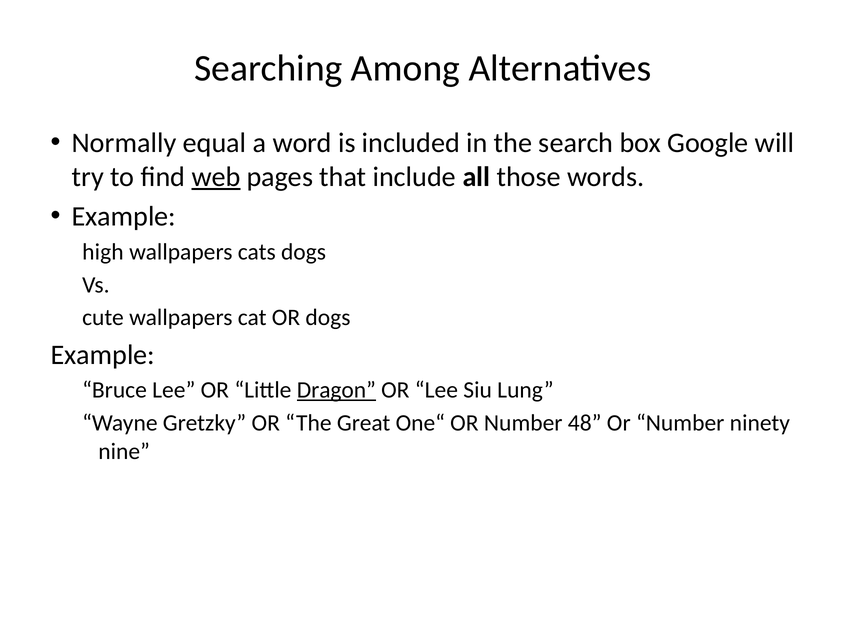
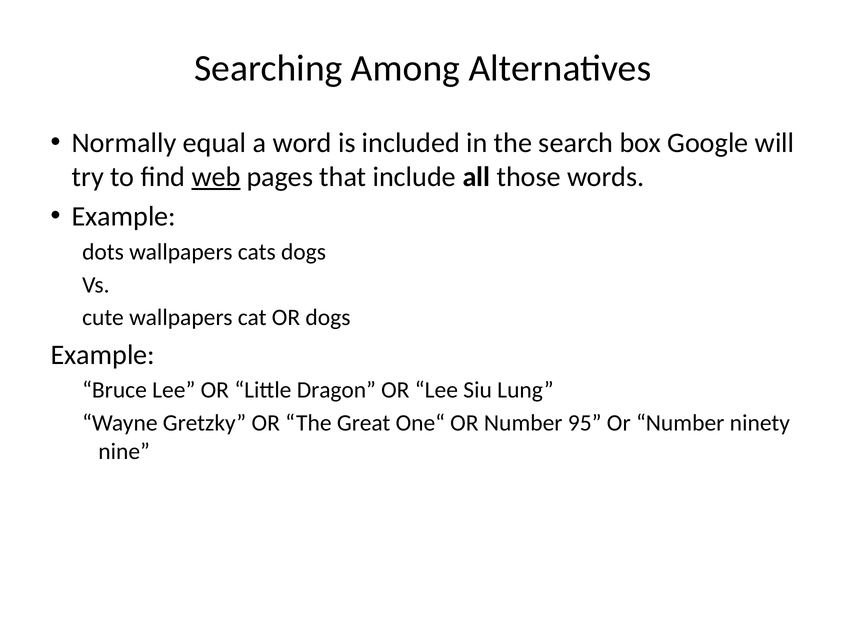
high: high -> dots
Dragon underline: present -> none
48: 48 -> 95
